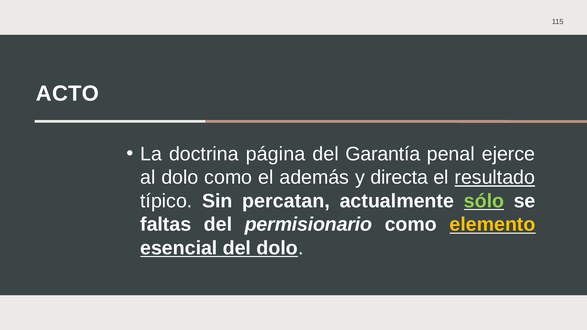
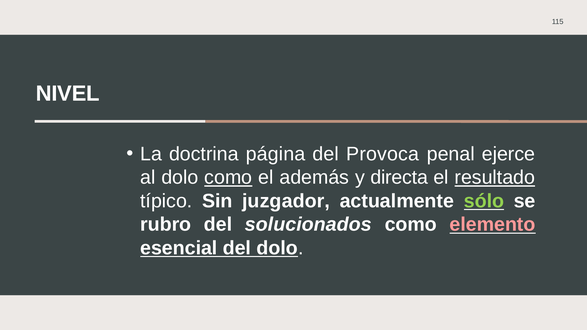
ACTO: ACTO -> NIVEL
Garantía: Garantía -> Provoca
como at (228, 178) underline: none -> present
percatan: percatan -> juzgador
faltas: faltas -> rubro
permisionario: permisionario -> solucionados
elemento colour: yellow -> pink
